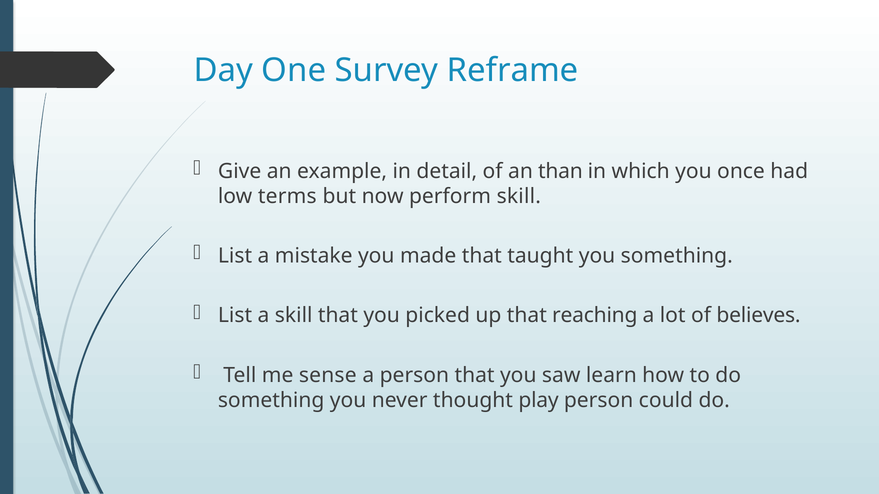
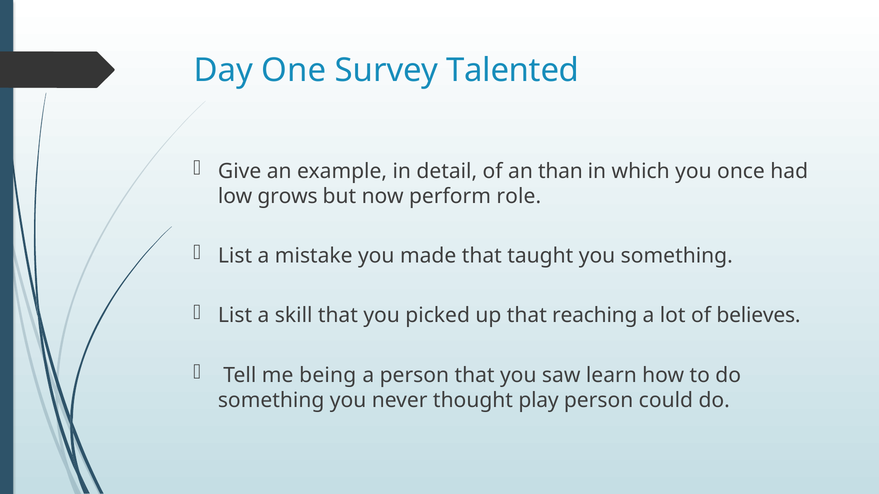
Reframe: Reframe -> Talented
terms: terms -> grows
perform skill: skill -> role
sense: sense -> being
